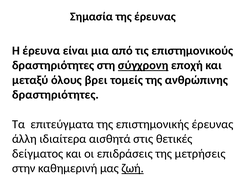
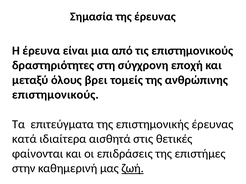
σύγχρονη underline: present -> none
δραστηριότητες at (55, 95): δραστηριότητες -> επιστημονικούς
άλλη: άλλη -> κατά
δείγματος: δείγματος -> φαίνονται
μετρήσεις: μετρήσεις -> επιστήμες
